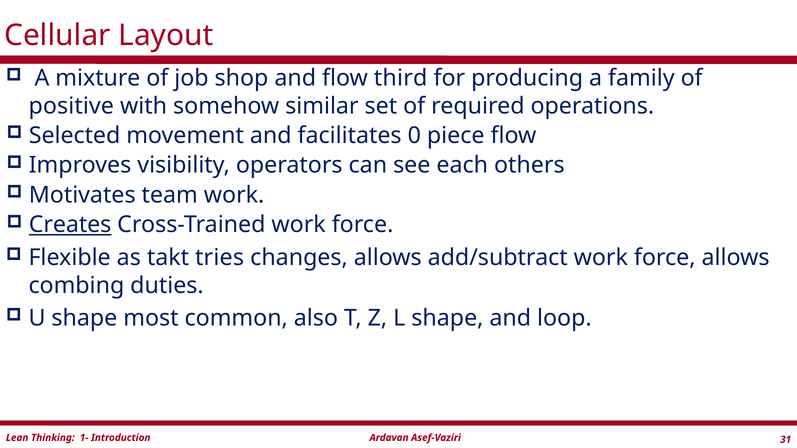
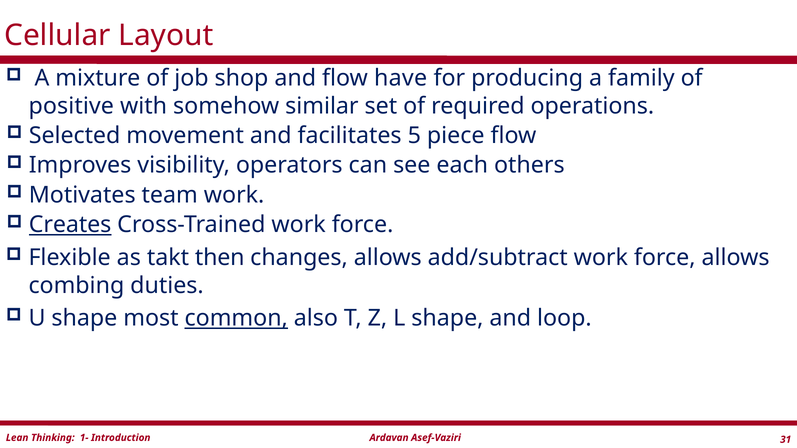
third: third -> have
0: 0 -> 5
tries: tries -> then
common underline: none -> present
